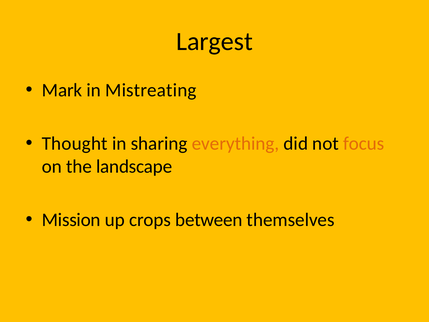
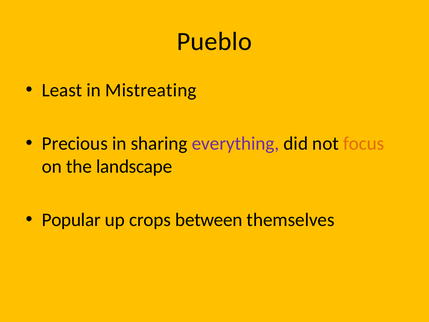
Largest: Largest -> Pueblo
Mark: Mark -> Least
Thought: Thought -> Precious
everything colour: orange -> purple
Mission: Mission -> Popular
